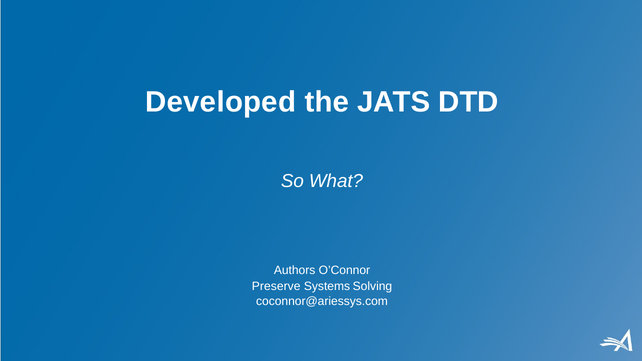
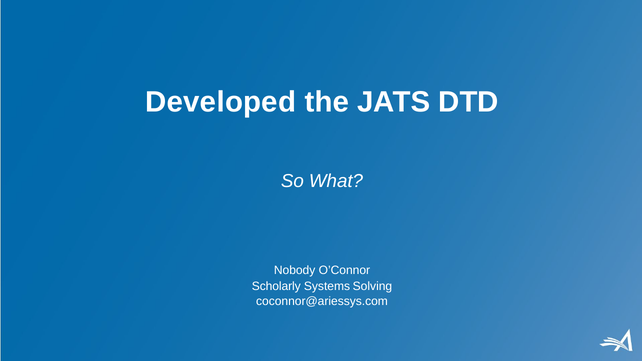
Authors: Authors -> Nobody
Preserve: Preserve -> Scholarly
